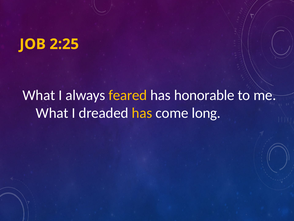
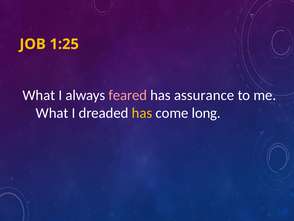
2:25: 2:25 -> 1:25
feared colour: yellow -> pink
honorable: honorable -> assurance
